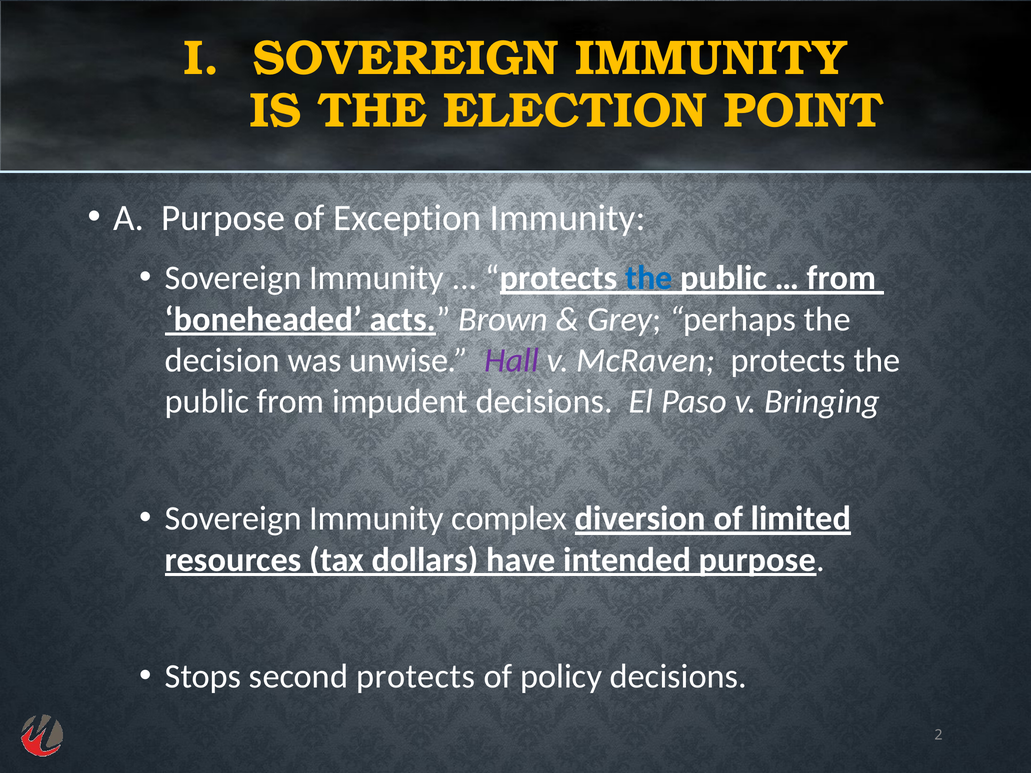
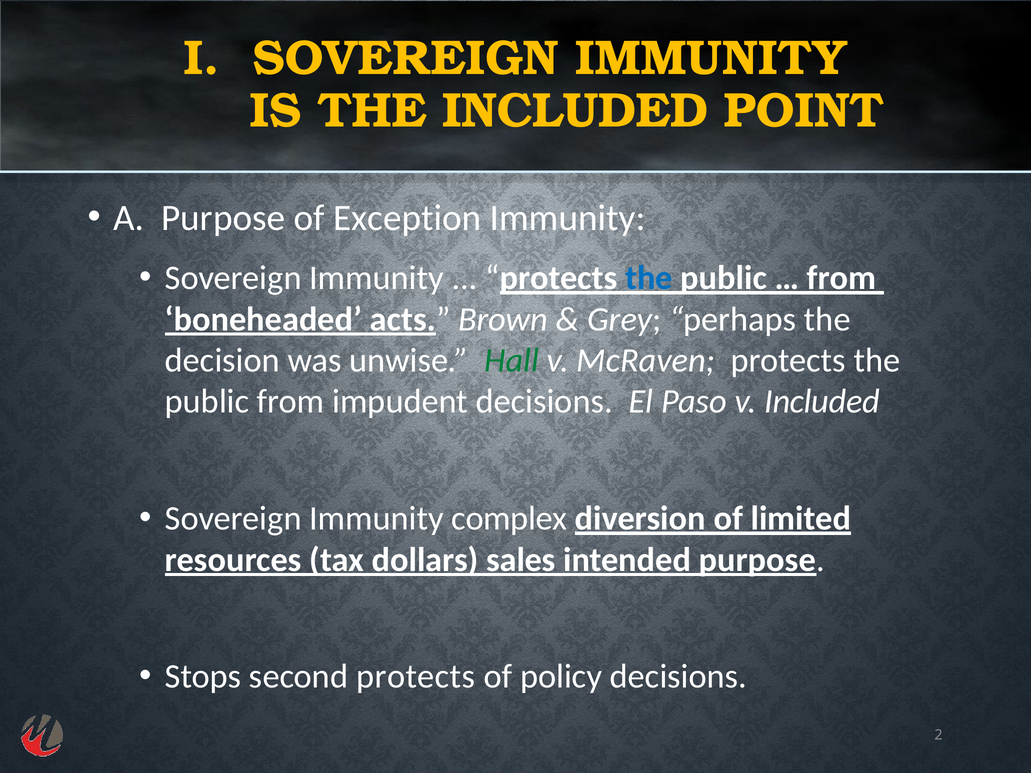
THE ELECTION: ELECTION -> INCLUDED
Hall colour: purple -> green
v Bringing: Bringing -> Included
have: have -> sales
